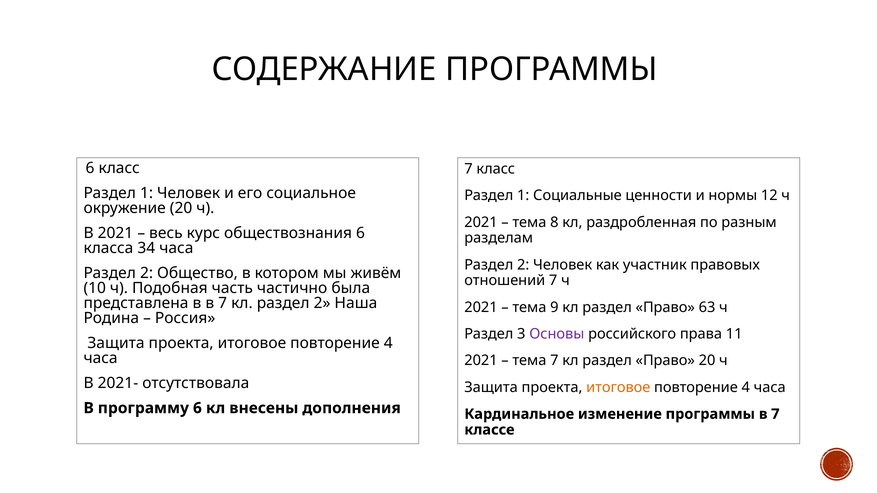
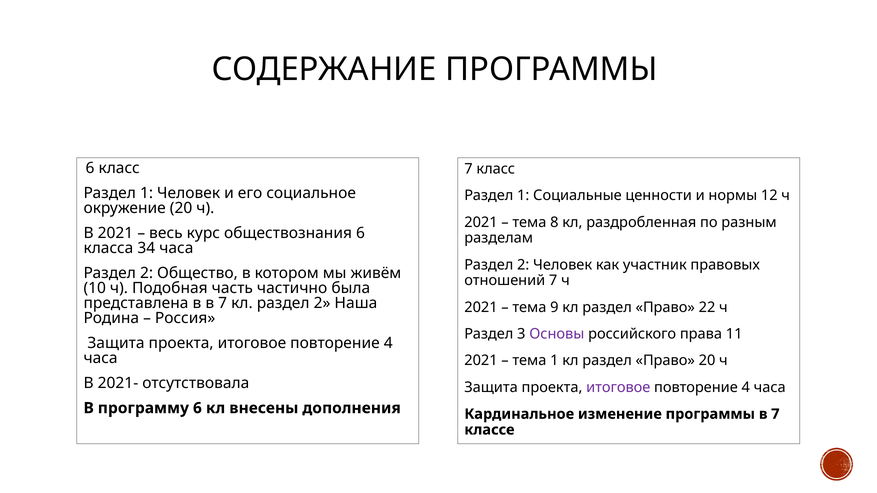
63: 63 -> 22
тема 7: 7 -> 1
итоговое at (618, 388) colour: orange -> purple
